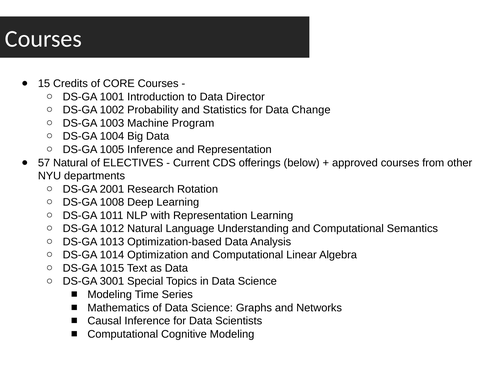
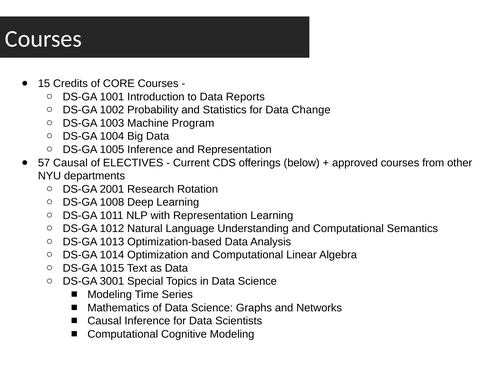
Director: Director -> Reports
57 Natural: Natural -> Causal
